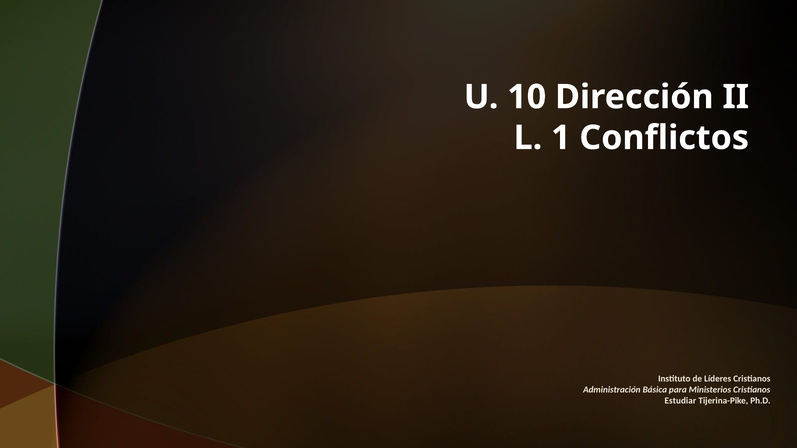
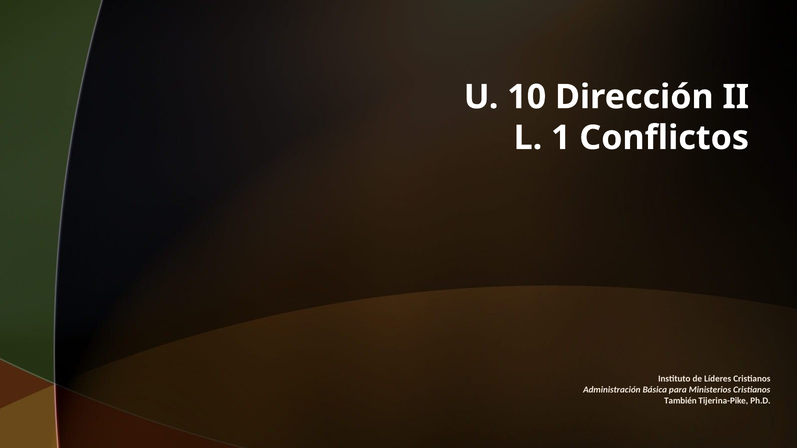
Estudiar: Estudiar -> También
